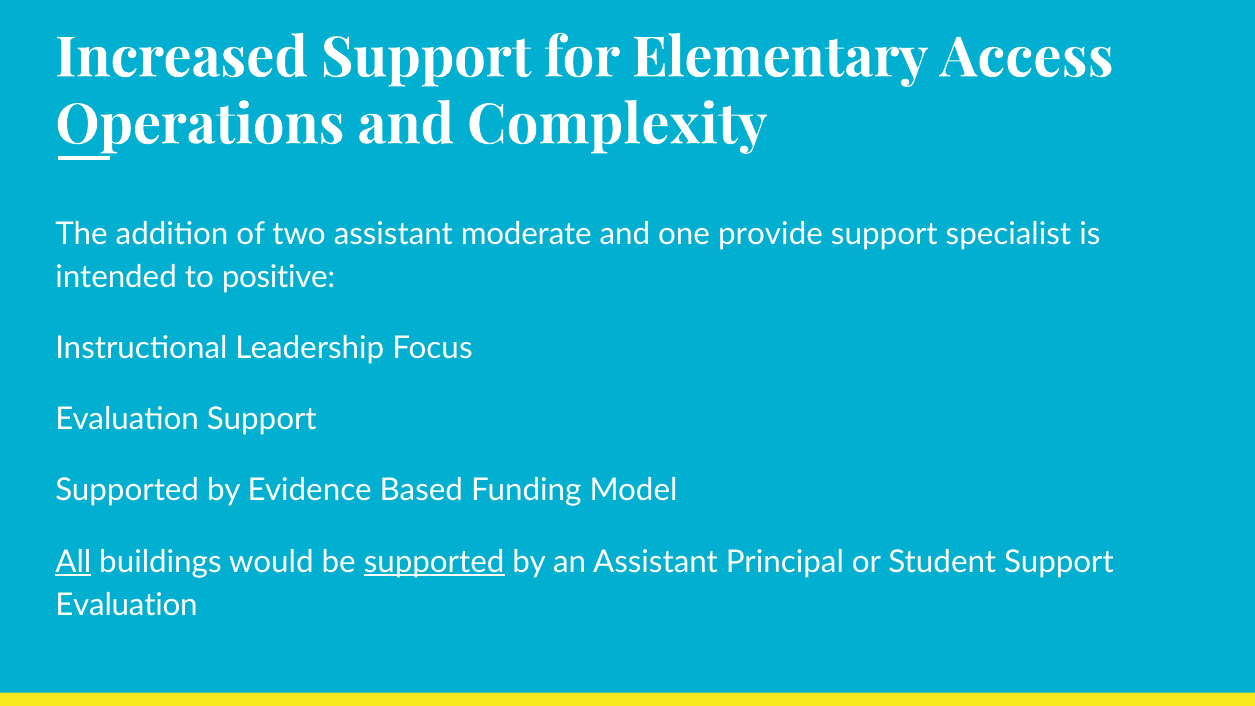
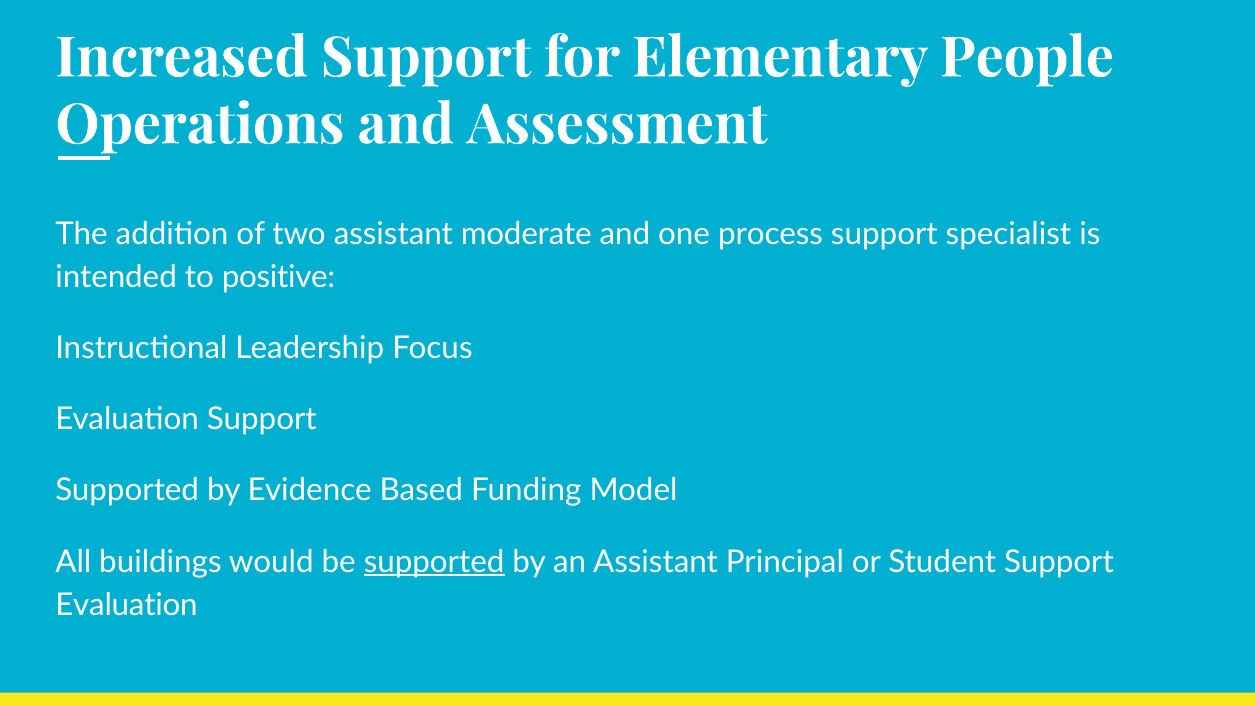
Access: Access -> People
Complexity: Complexity -> Assessment
provide: provide -> process
All underline: present -> none
